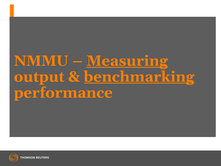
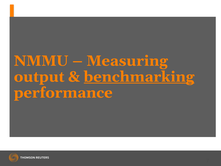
Measuring underline: present -> none
